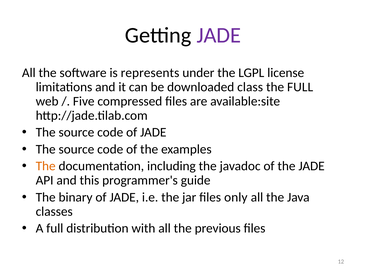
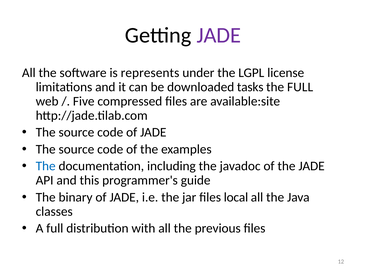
class: class -> tasks
The at (46, 166) colour: orange -> blue
only: only -> local
